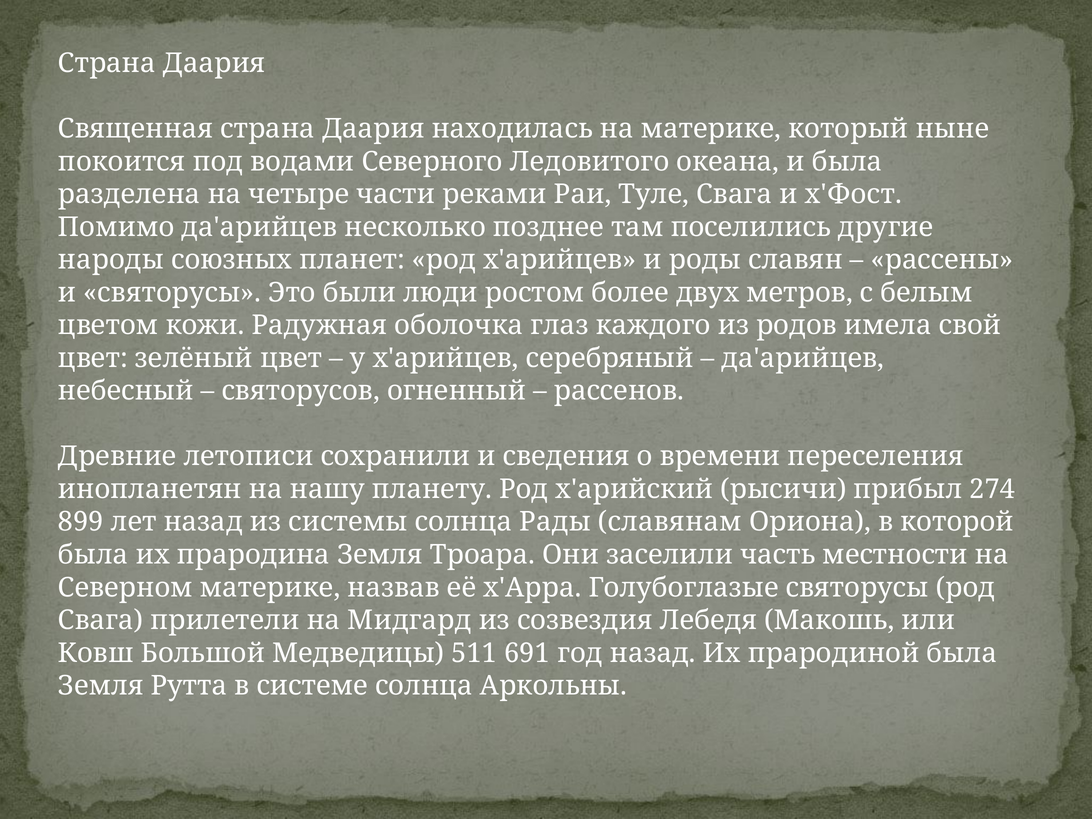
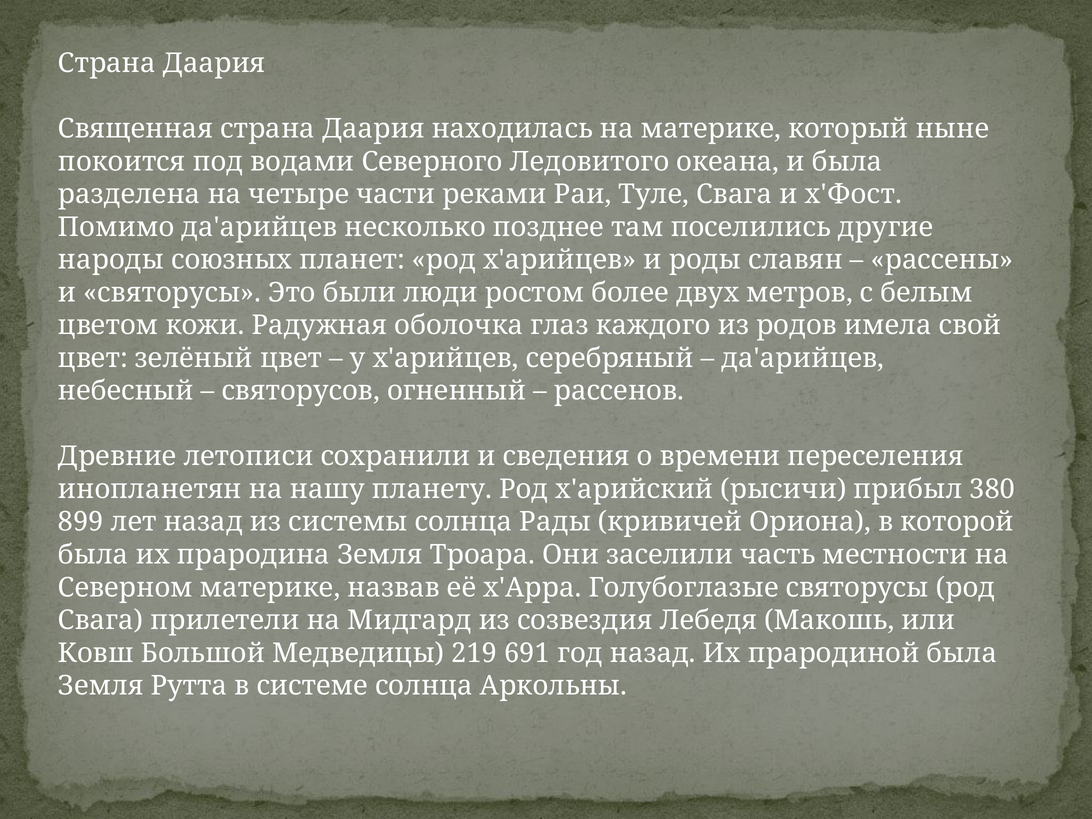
274: 274 -> 380
славянам: славянам -> кривичей
511: 511 -> 219
